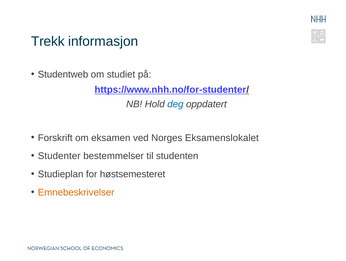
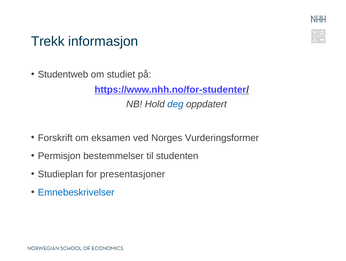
Eksamenslokalet: Eksamenslokalet -> Vurderingsformer
Studenter: Studenter -> Permisjon
høstsemesteret: høstsemesteret -> presentasjoner
Emnebeskrivelser colour: orange -> blue
